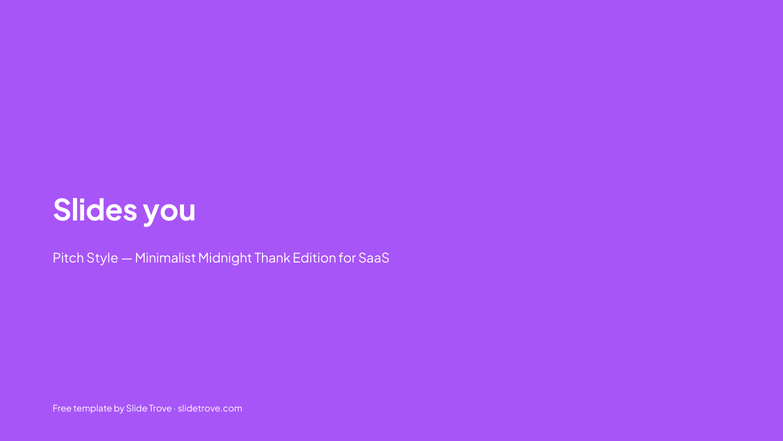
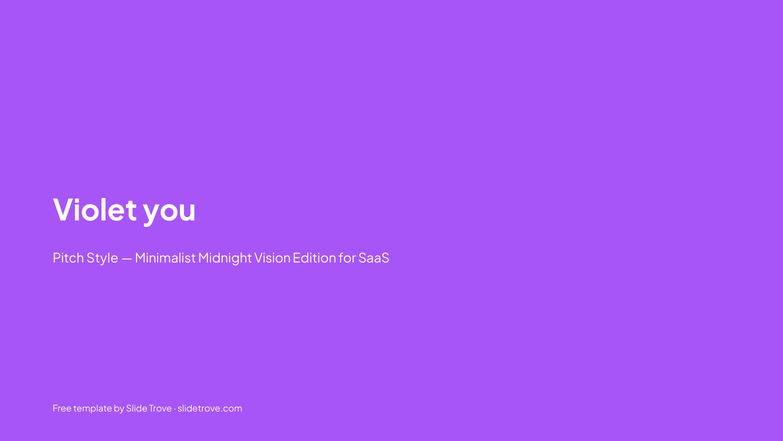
Slides: Slides -> Violet
Thank: Thank -> Vision
